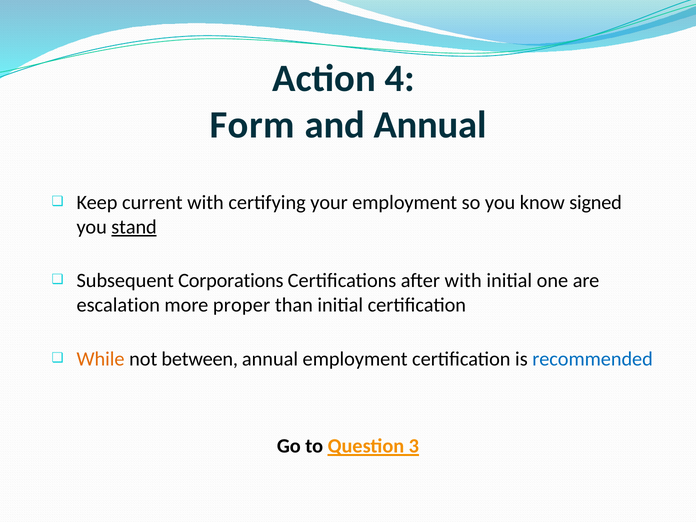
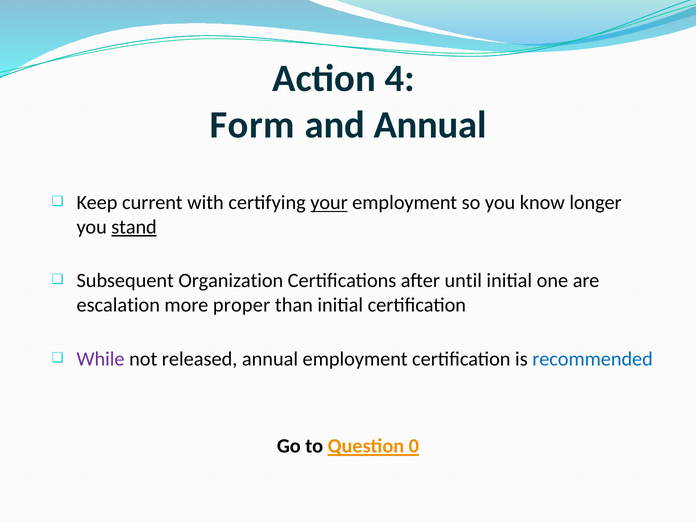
your underline: none -> present
signed: signed -> longer
Corporations: Corporations -> Organization
after with: with -> until
While colour: orange -> purple
between: between -> released
3: 3 -> 0
